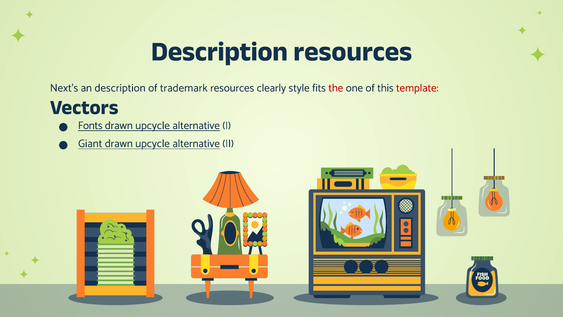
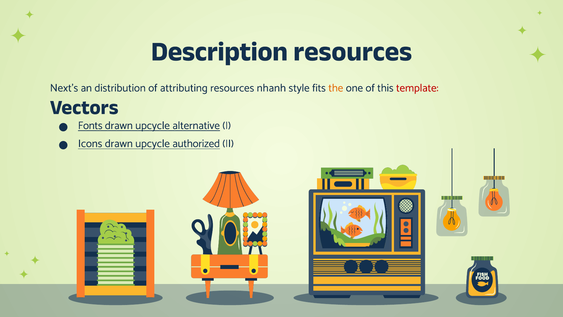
an description: description -> distribution
trademark: trademark -> attributing
clearly: clearly -> nhanh
the colour: red -> orange
Giant: Giant -> Icons
alternative at (196, 143): alternative -> authorized
